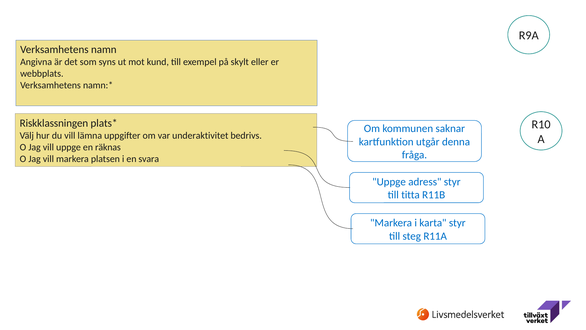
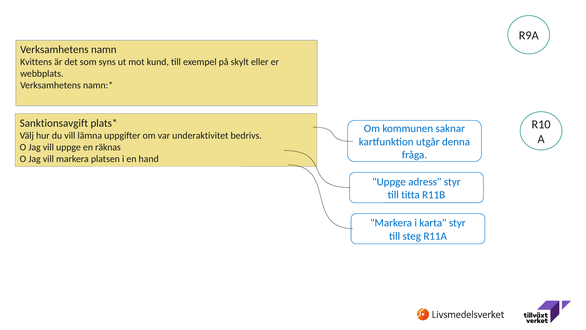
Angivna: Angivna -> Kvittens
Riskklassningen: Riskklassningen -> Sanktionsavgift
svara: svara -> hand
